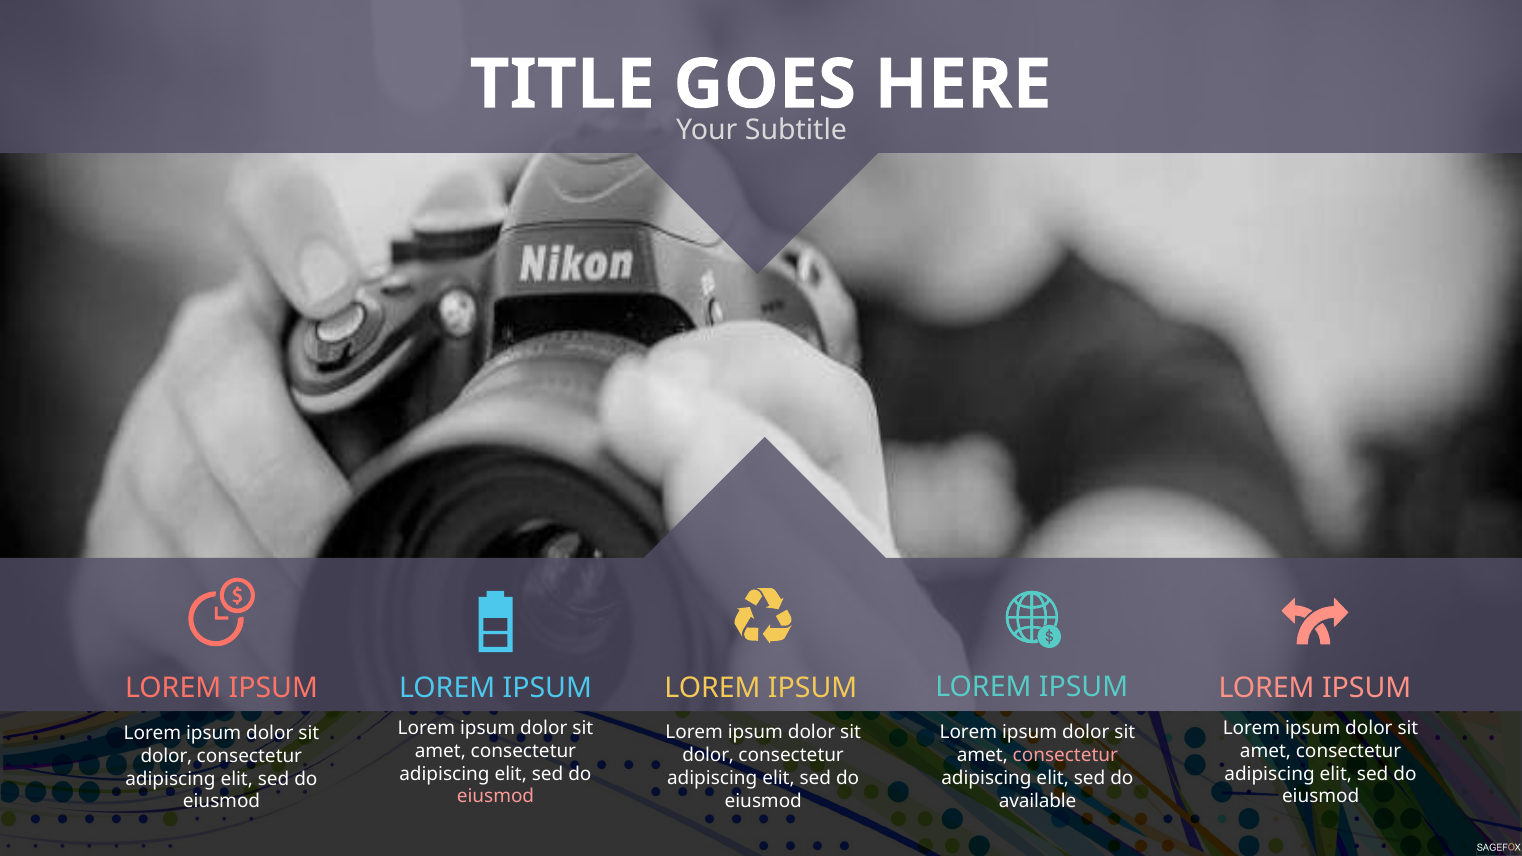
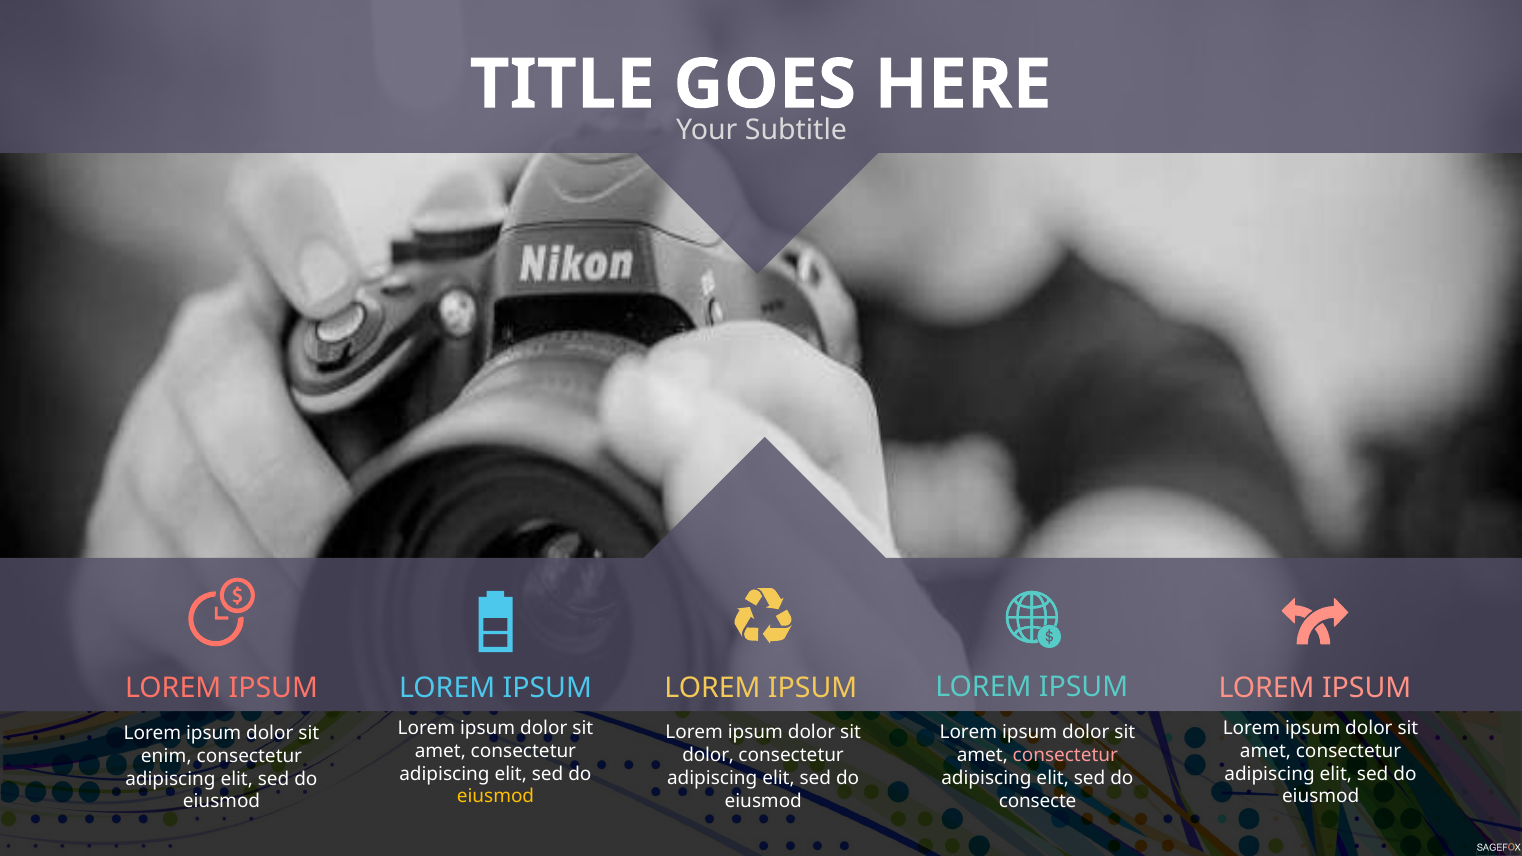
dolor at (166, 756): dolor -> enim
eiusmod at (496, 797) colour: pink -> yellow
available: available -> consecte
